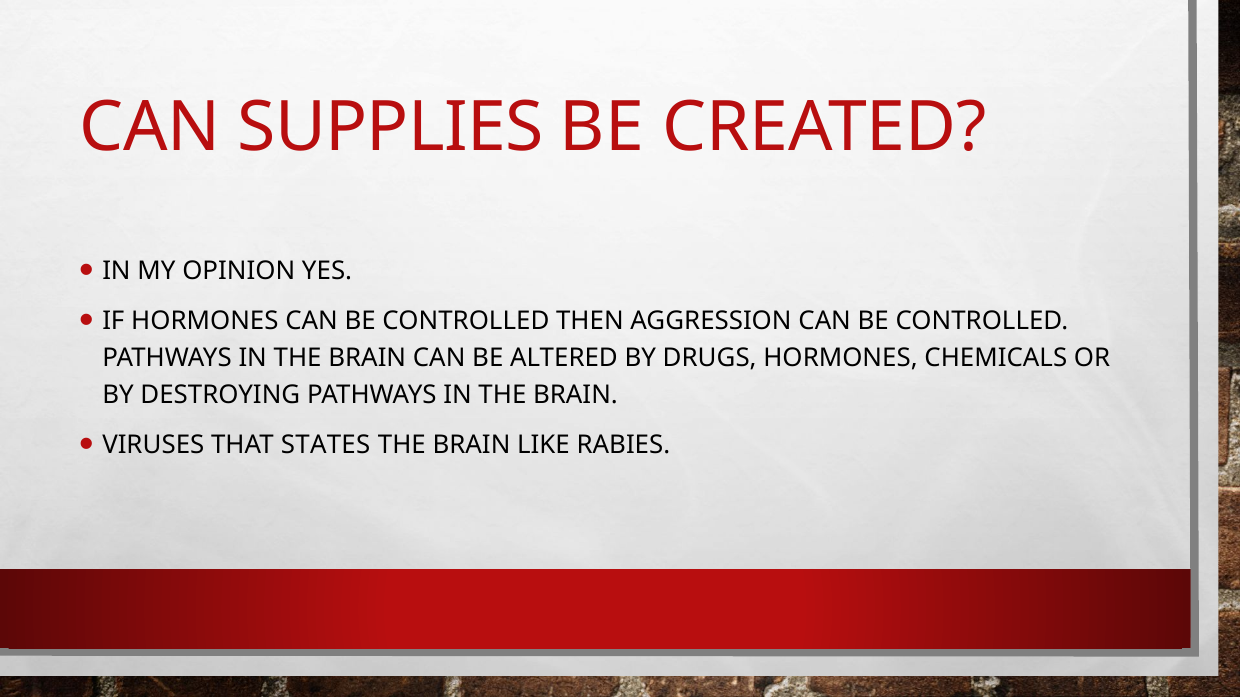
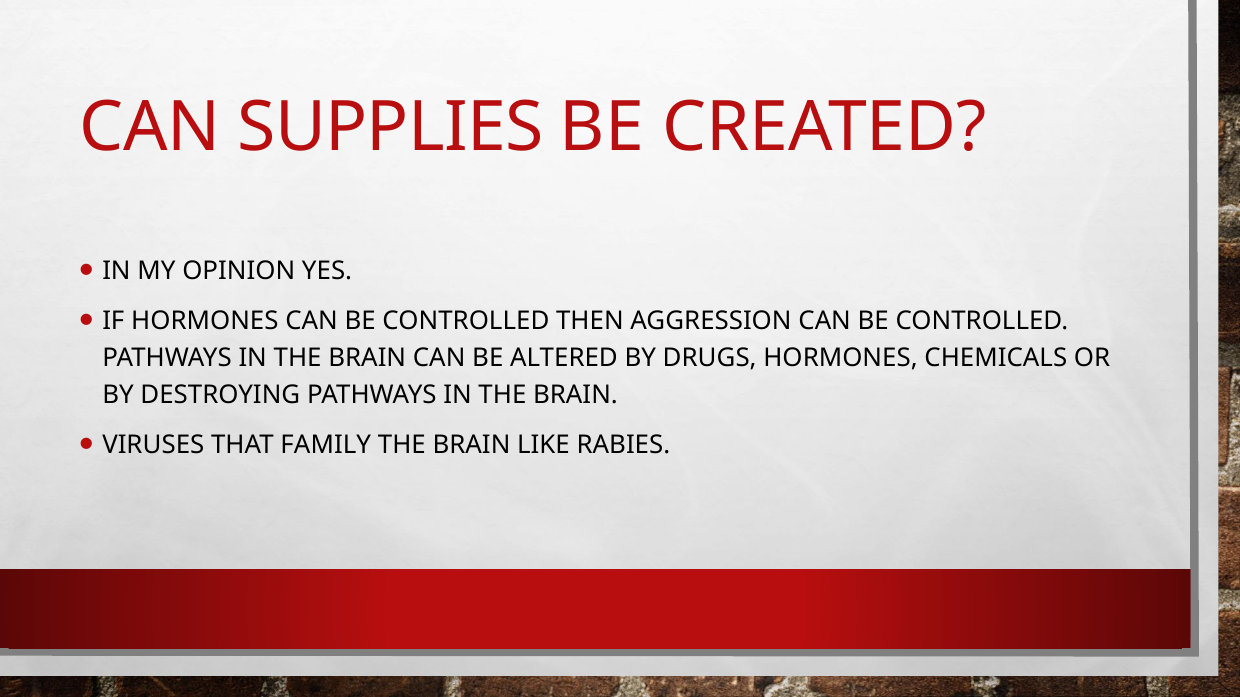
STATES: STATES -> FAMILY
